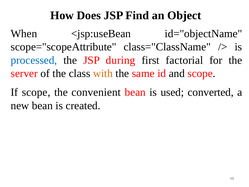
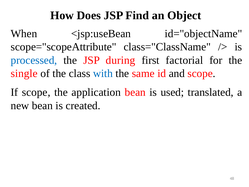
server: server -> single
with colour: orange -> blue
convenient: convenient -> application
converted: converted -> translated
